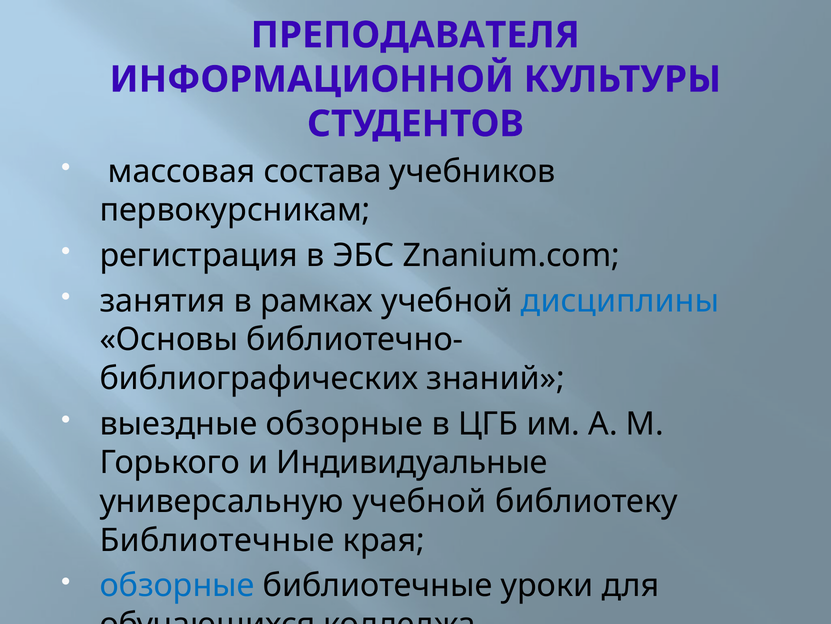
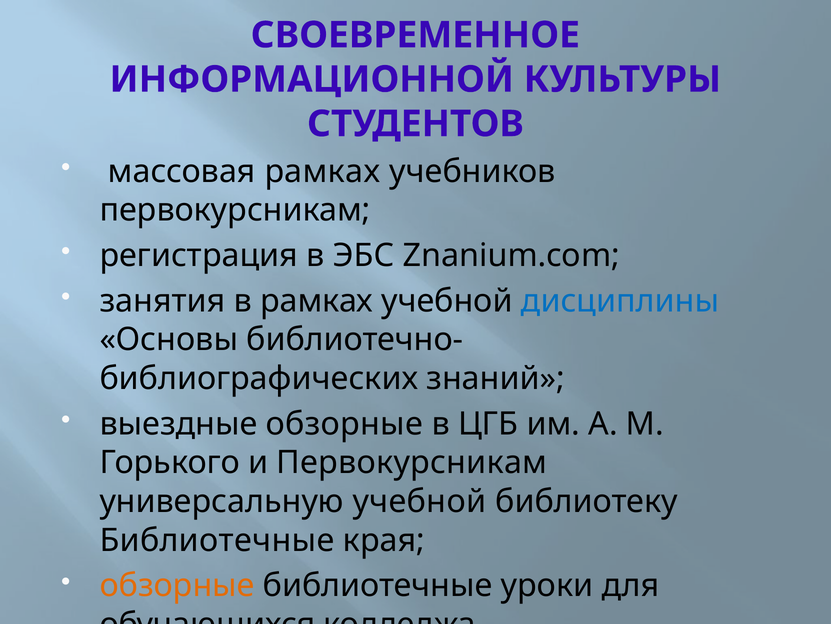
ПРЕПОДАВАТЕЛЯ: ПРЕПОДАВАТЕЛЯ -> СВОЕВРЕМЕННОЕ
массовая состава: состава -> рамках
и Индивидуальные: Индивидуальные -> Первокурсникам
обзорные at (177, 585) colour: blue -> orange
